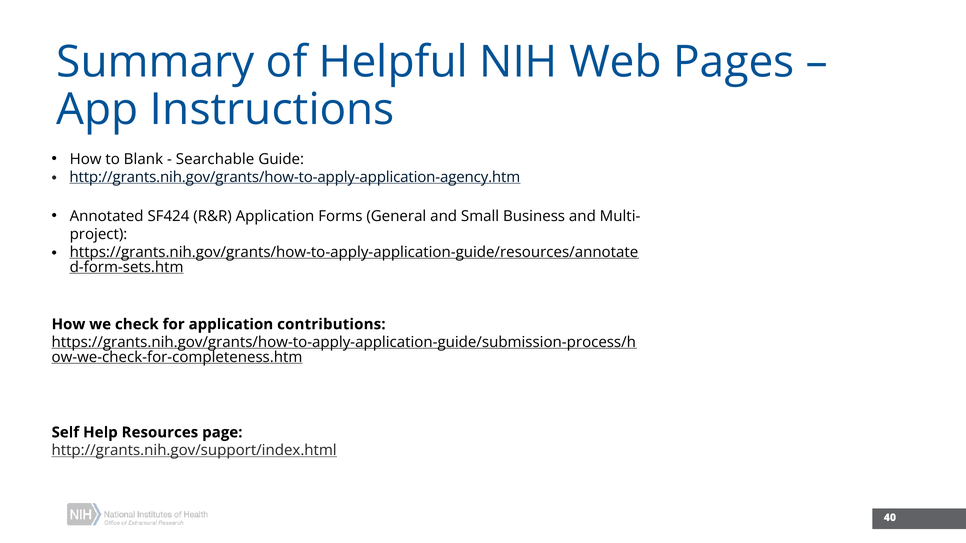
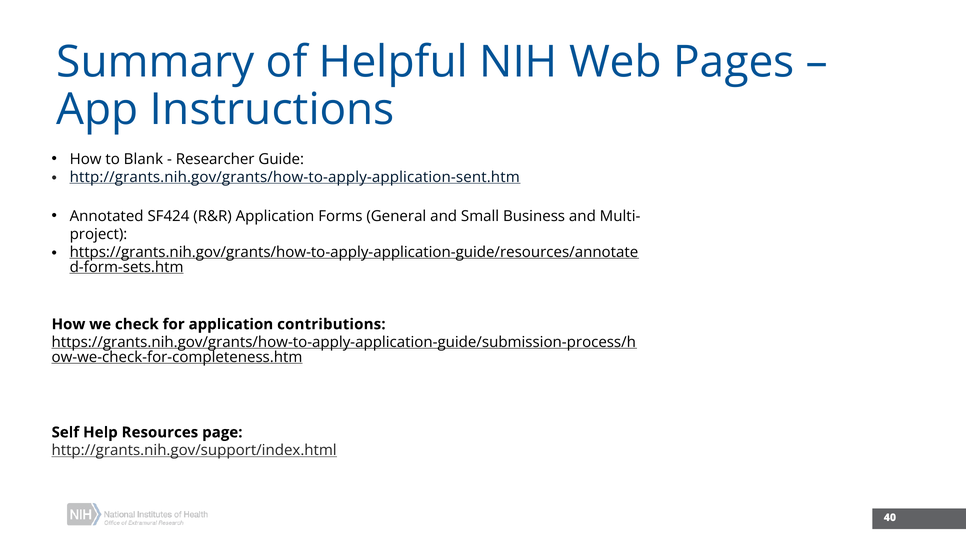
Searchable: Searchable -> Researcher
http://grants.nih.gov/grants/how-to-apply-application-agency.htm: http://grants.nih.gov/grants/how-to-apply-application-agency.htm -> http://grants.nih.gov/grants/how-to-apply-application-sent.htm
